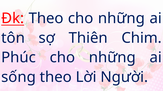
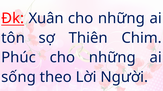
Đk Theo: Theo -> Xuân
